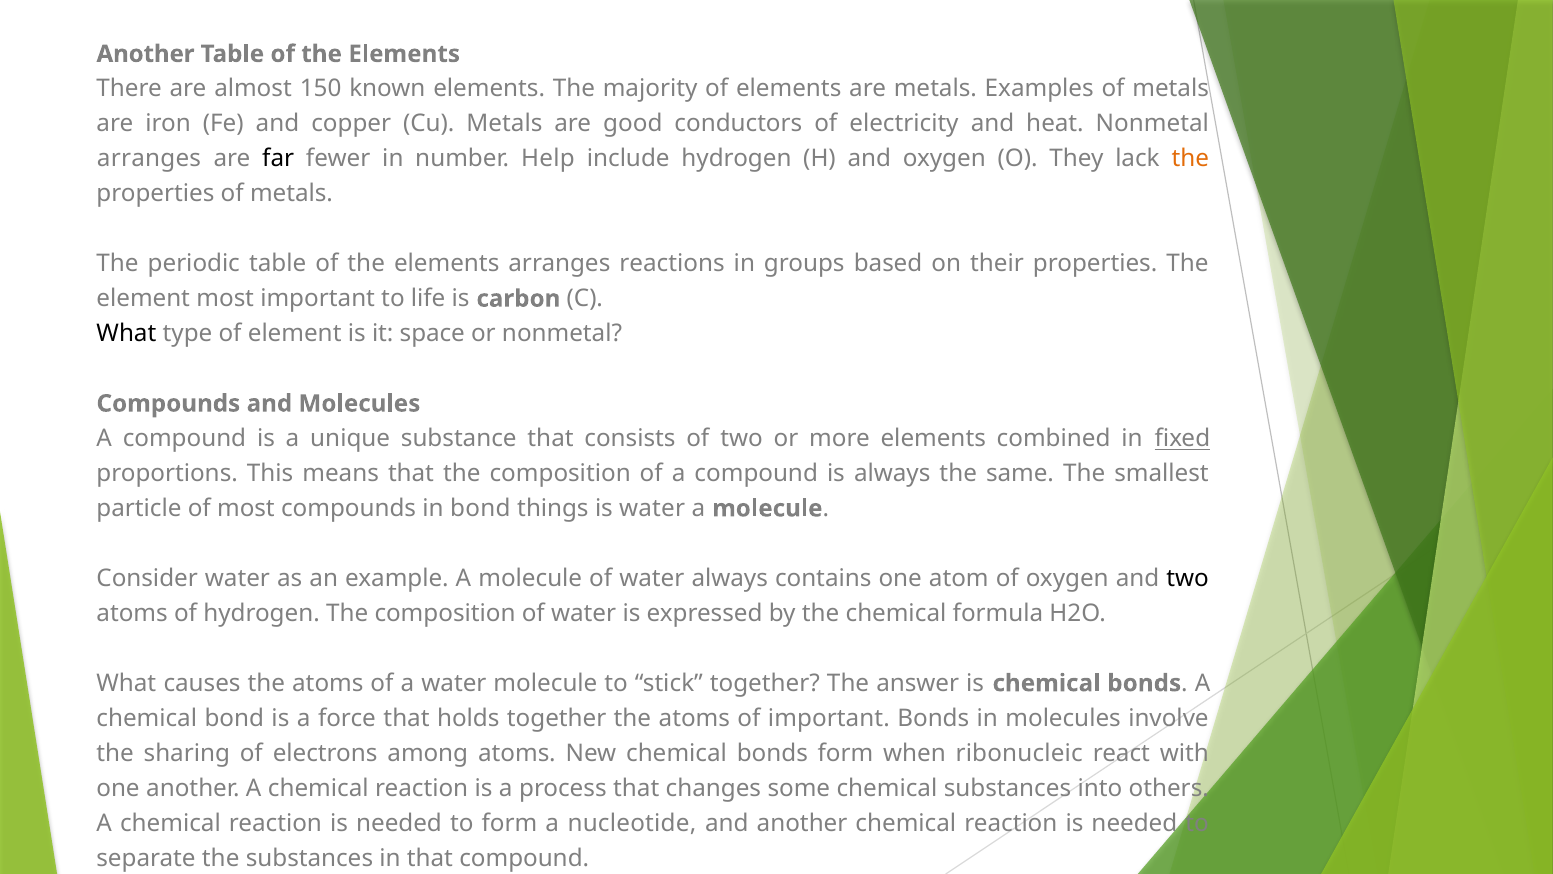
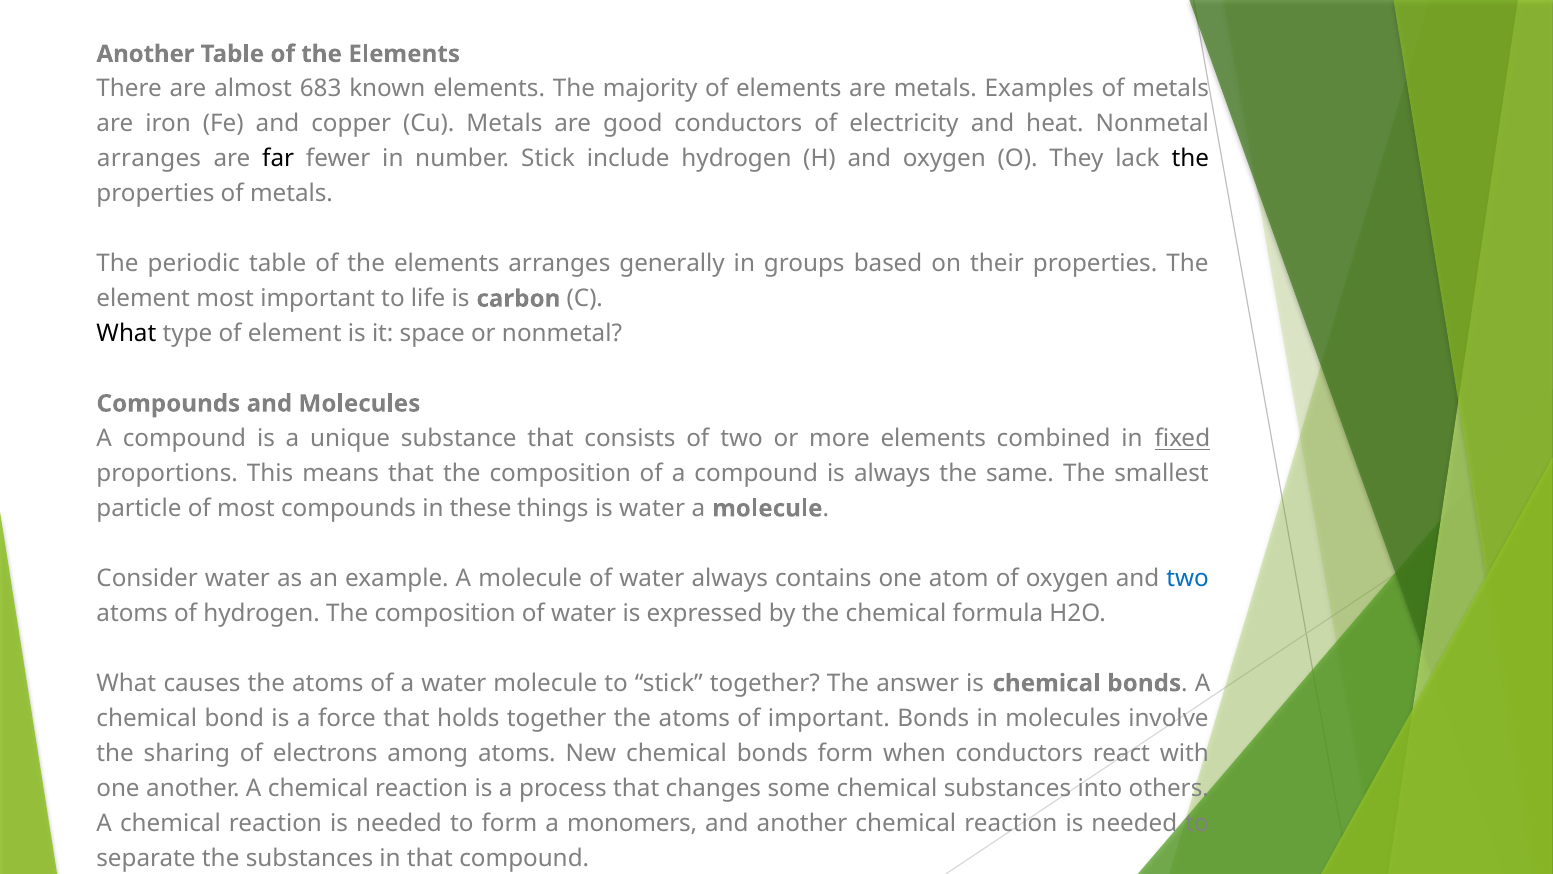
150: 150 -> 683
number Help: Help -> Stick
the at (1190, 159) colour: orange -> black
reactions: reactions -> generally
in bond: bond -> these
two at (1188, 578) colour: black -> blue
when ribonucleic: ribonucleic -> conductors
nucleotide: nucleotide -> monomers
